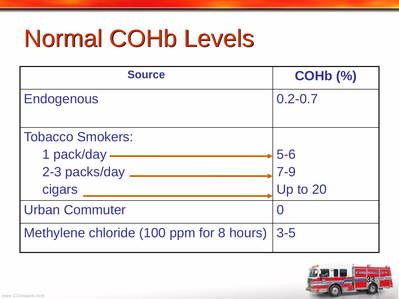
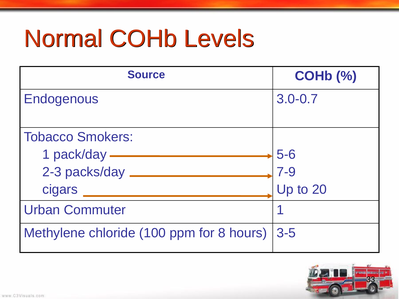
0.2-0.7: 0.2-0.7 -> 3.0-0.7
Commuter 0: 0 -> 1
